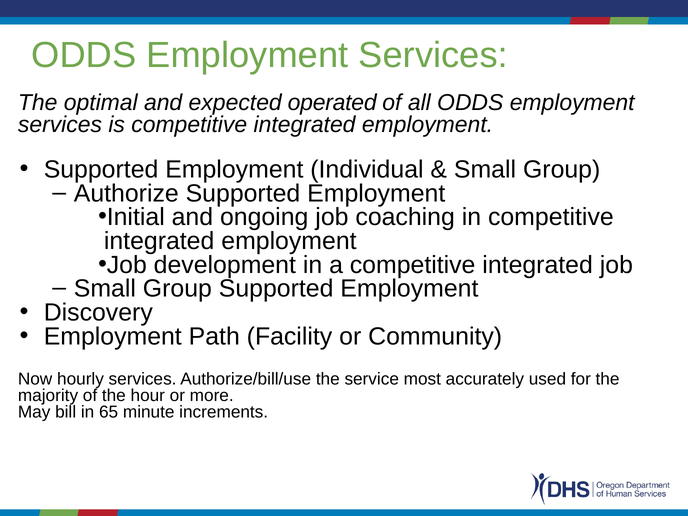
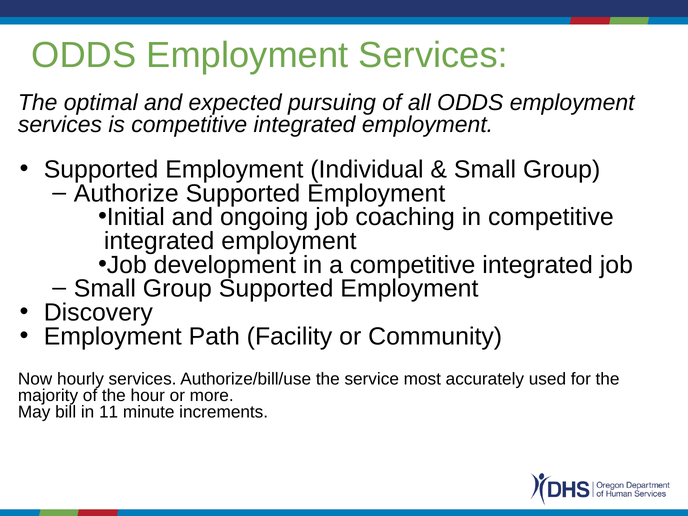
operated: operated -> pursuing
65: 65 -> 11
